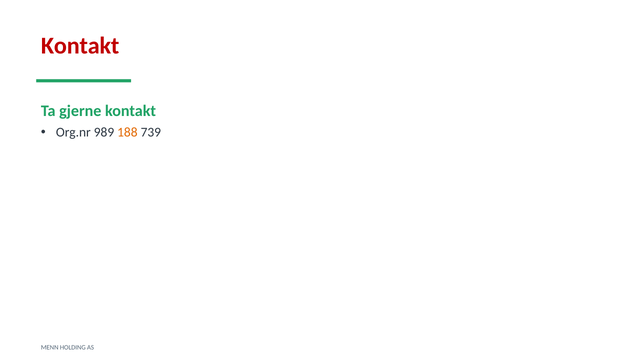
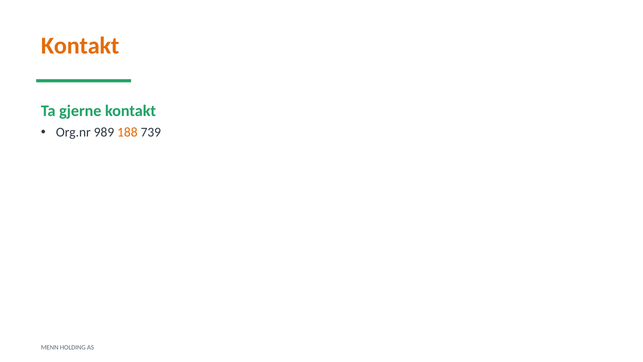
Kontakt at (80, 46) colour: red -> orange
